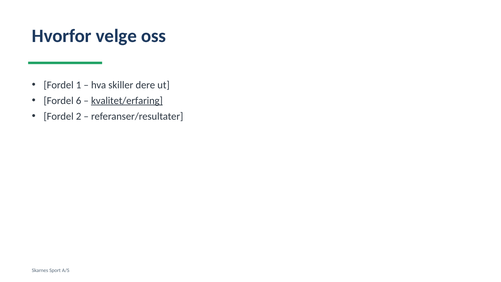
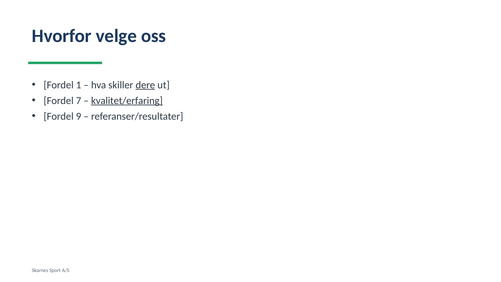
dere underline: none -> present
6: 6 -> 7
2: 2 -> 9
